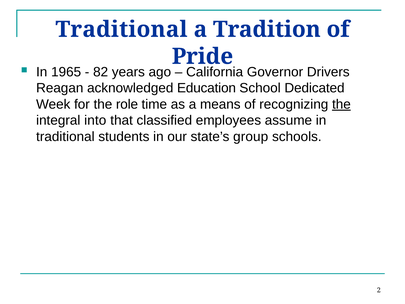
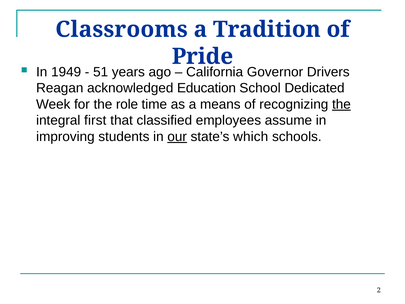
Traditional at (121, 29): Traditional -> Classrooms
1965: 1965 -> 1949
82: 82 -> 51
into: into -> first
traditional at (65, 137): traditional -> improving
our underline: none -> present
group: group -> which
